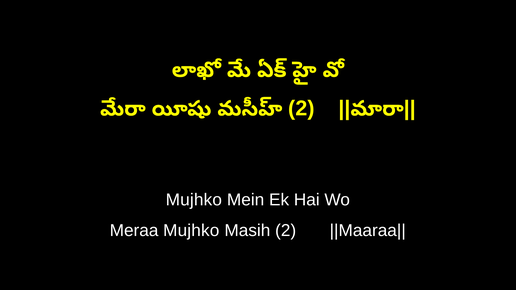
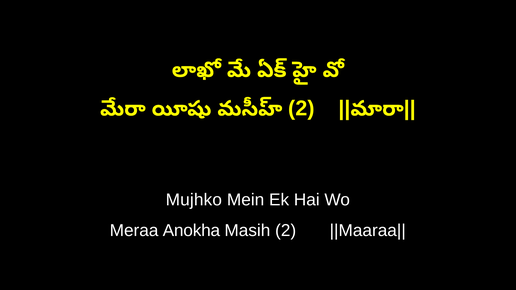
Meraa Mujhko: Mujhko -> Anokha
